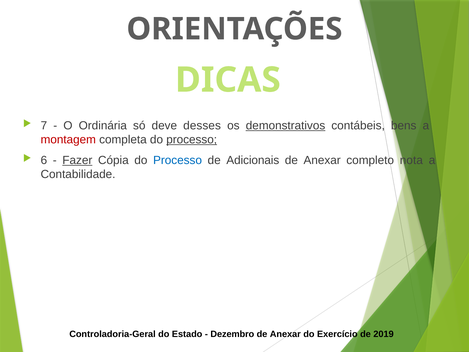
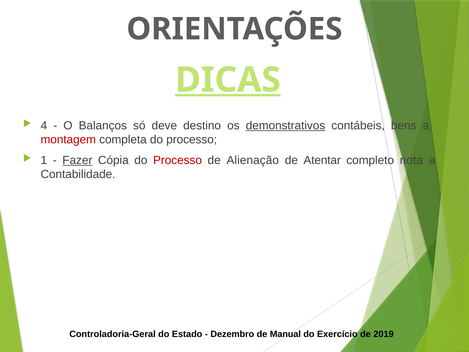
DICAS underline: none -> present
7: 7 -> 4
Ordinária: Ordinária -> Balanços
desses: desses -> destino
processo at (192, 140) underline: present -> none
6: 6 -> 1
Processo at (178, 160) colour: blue -> red
Adicionais: Adicionais -> Alienação
Anexar at (322, 160): Anexar -> Atentar
Anexar at (285, 334): Anexar -> Manual
